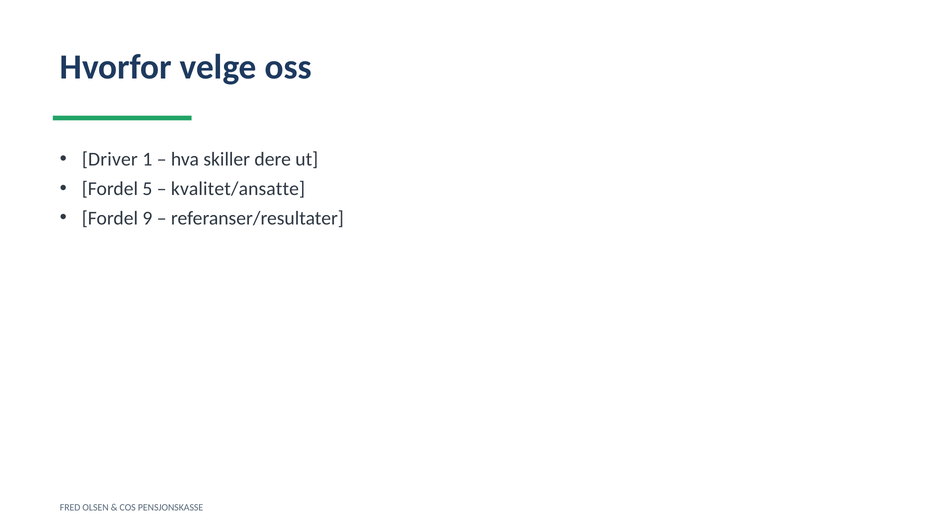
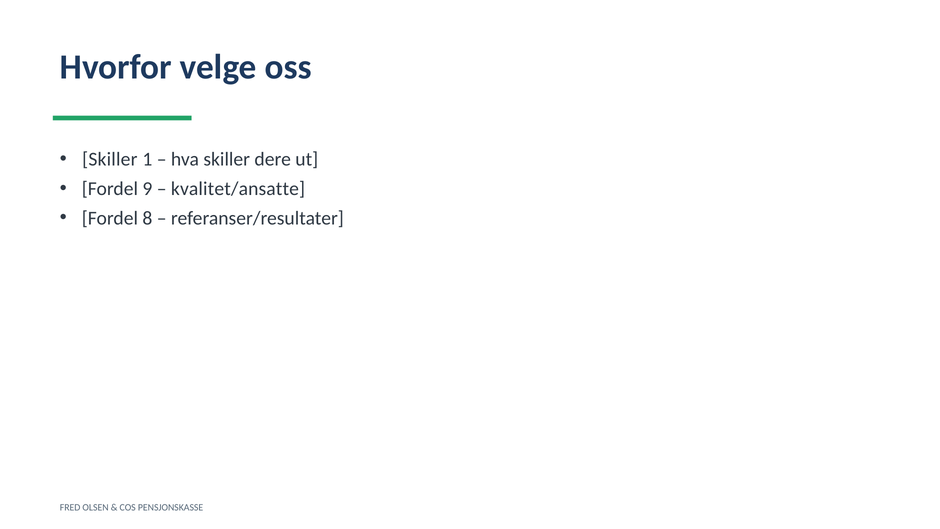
Driver at (110, 159): Driver -> Skiller
5: 5 -> 9
9: 9 -> 8
